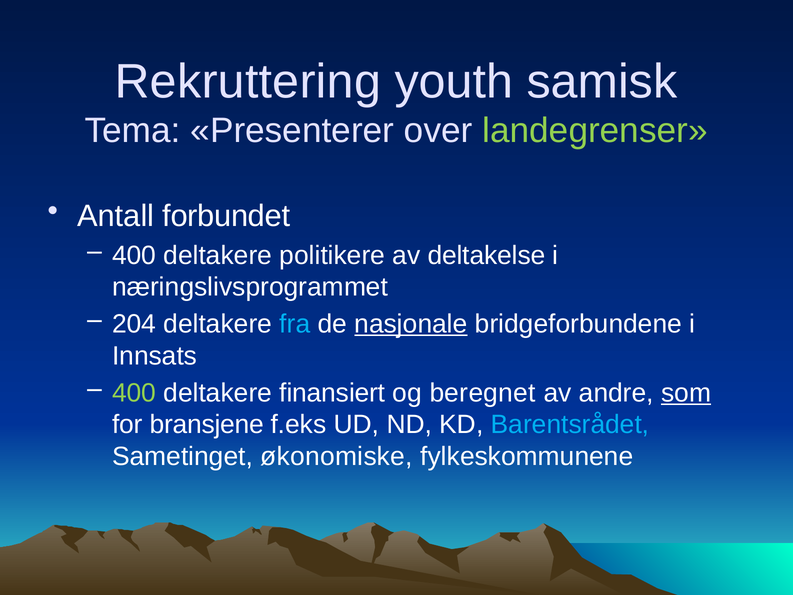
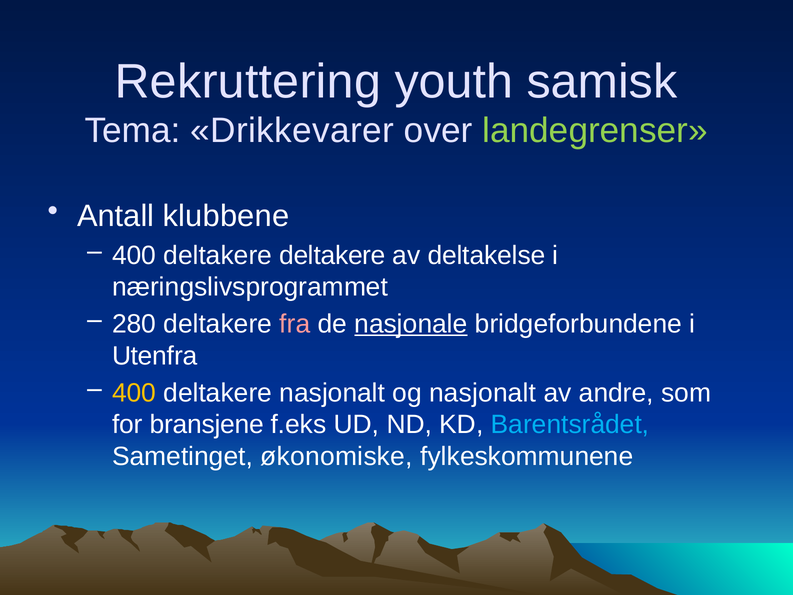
Presenterer: Presenterer -> Drikkevarer
forbundet: forbundet -> klubbene
deltakere politikere: politikere -> deltakere
204: 204 -> 280
fra colour: light blue -> pink
Innsats: Innsats -> Utenfra
400 at (134, 393) colour: light green -> yellow
deltakere finansiert: finansiert -> nasjonalt
og beregnet: beregnet -> nasjonalt
som underline: present -> none
